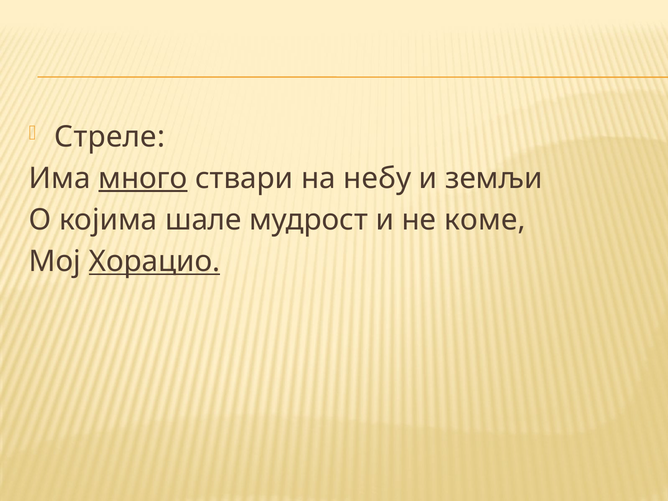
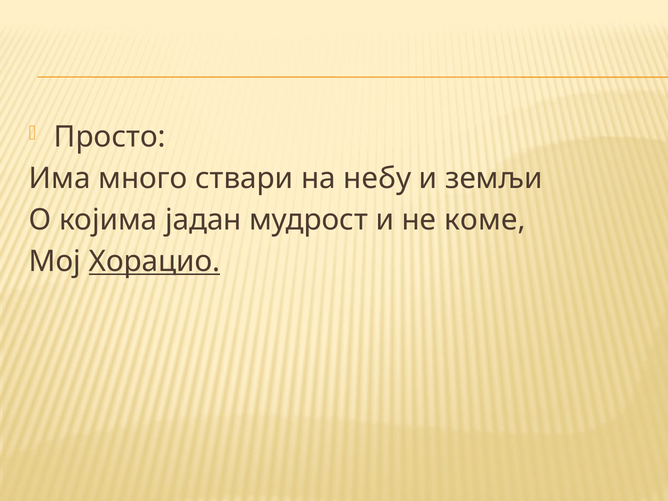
Стреле: Стреле -> Просто
много underline: present -> none
шале: шале -> јадан
